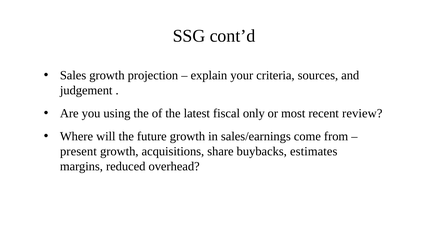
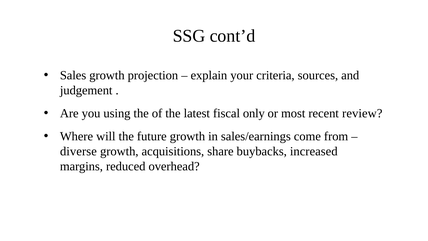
present: present -> diverse
estimates: estimates -> increased
